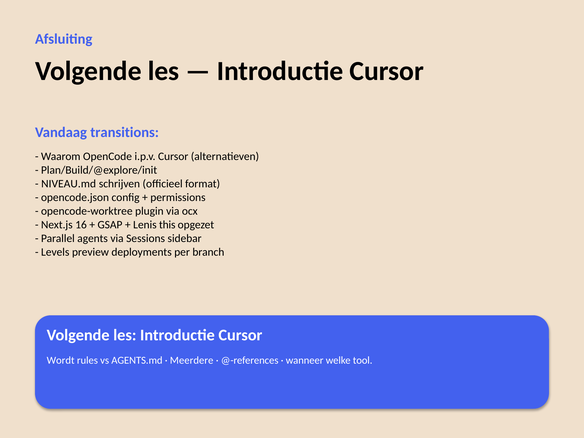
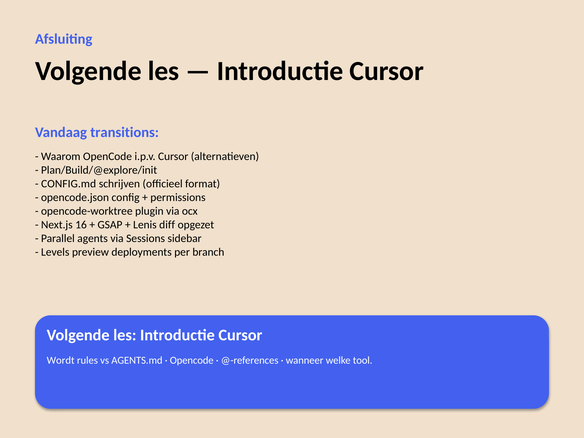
NIVEAU.md: NIVEAU.md -> CONFIG.md
this: this -> diff
Meerdere at (192, 360): Meerdere -> Opencode
